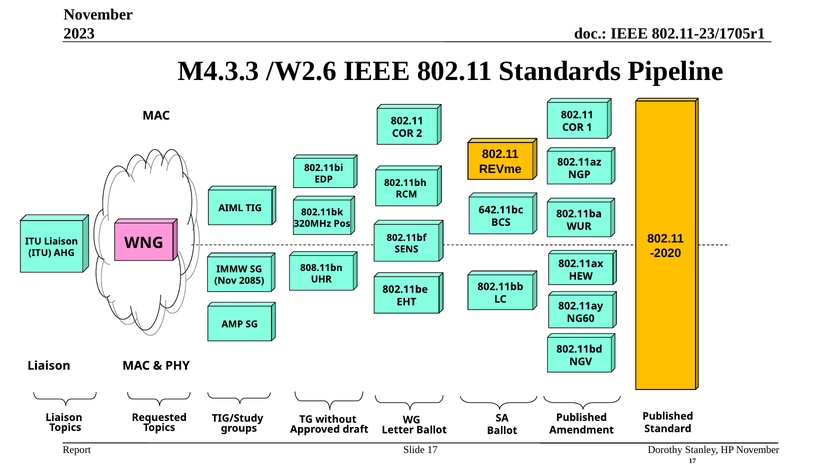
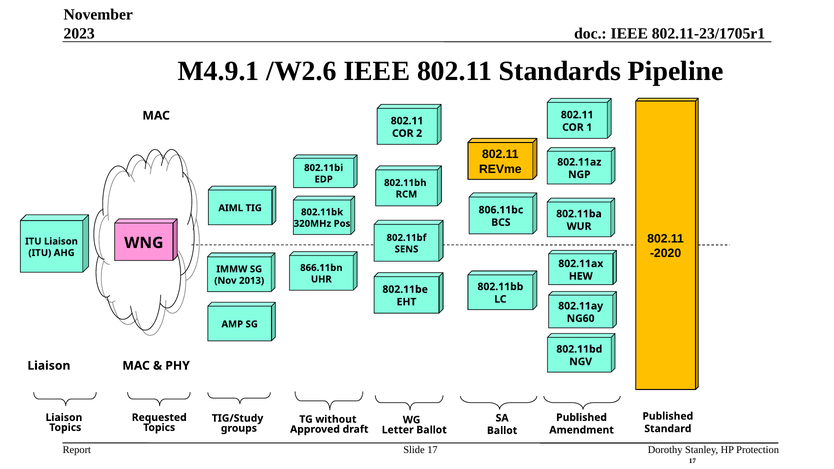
M4.3.3: M4.3.3 -> M4.9.1
642.11bc: 642.11bc -> 806.11bc
808.11bn: 808.11bn -> 866.11bn
2085: 2085 -> 2013
HP November: November -> Protection
